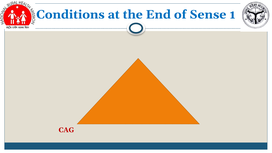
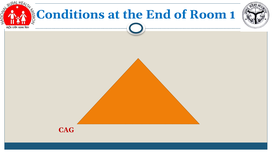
Sense: Sense -> Room
